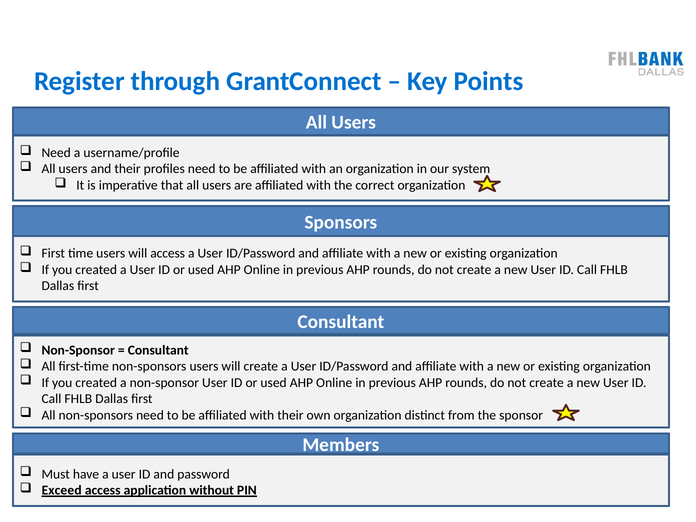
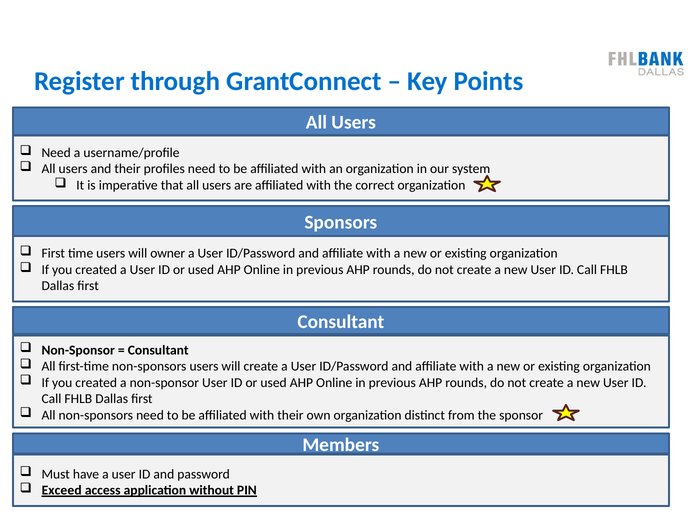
will access: access -> owner
